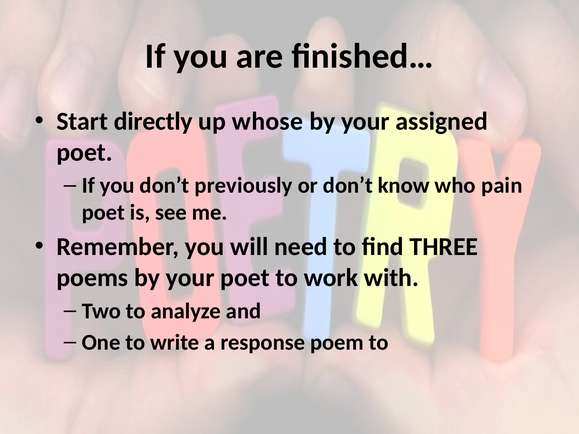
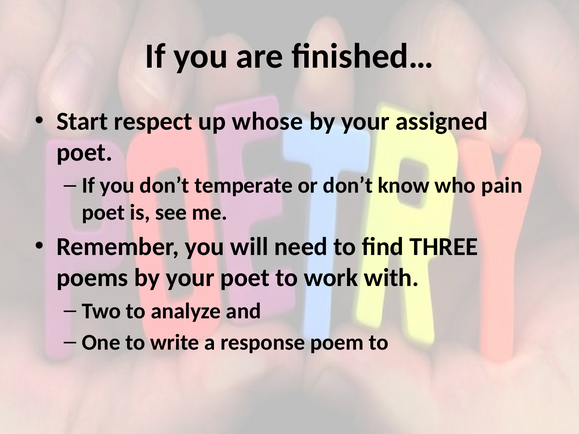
directly: directly -> respect
previously: previously -> temperate
